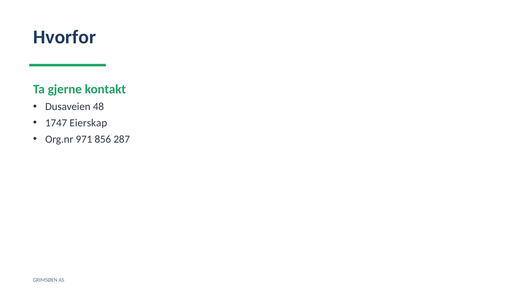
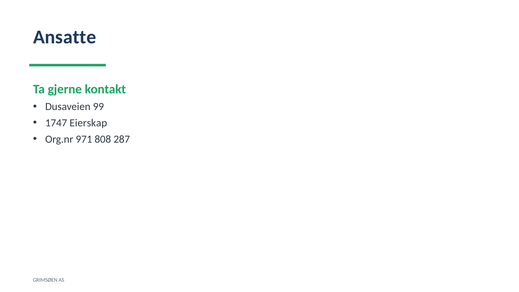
Hvorfor: Hvorfor -> Ansatte
48: 48 -> 99
856: 856 -> 808
